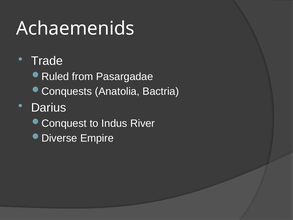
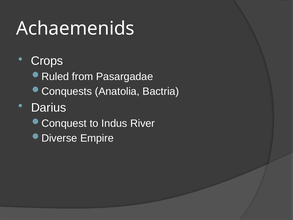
Trade: Trade -> Crops
